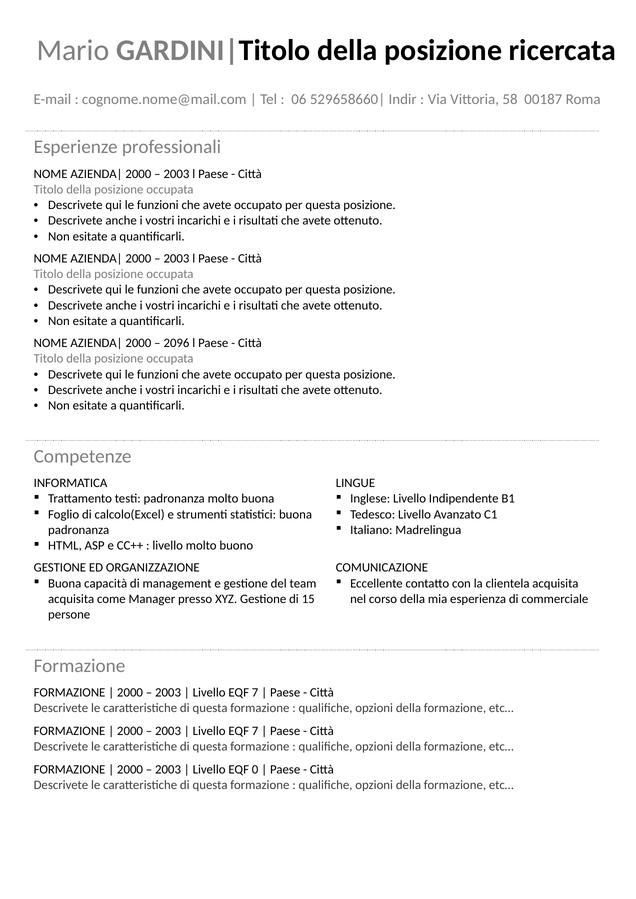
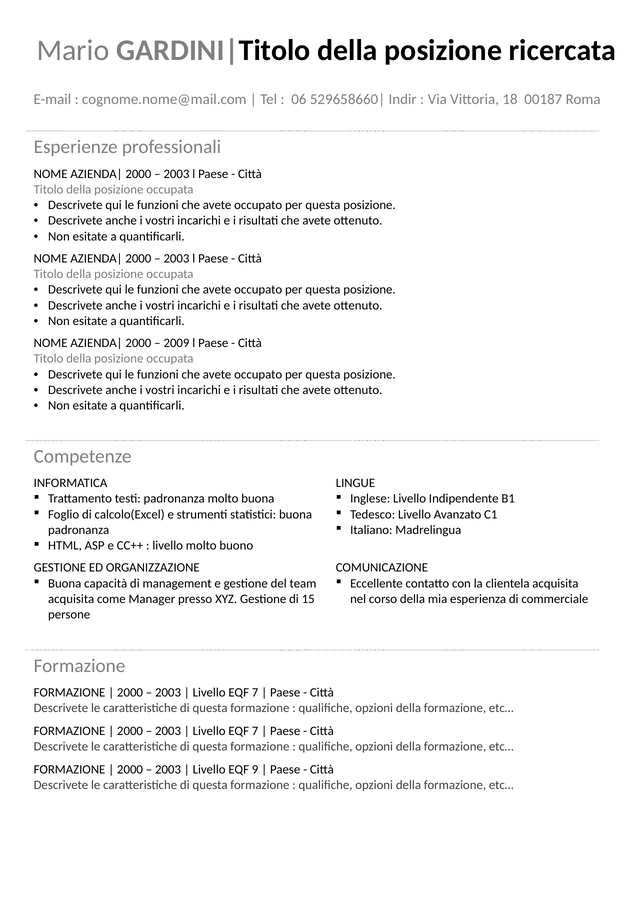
58: 58 -> 18
2096: 2096 -> 2009
0: 0 -> 9
